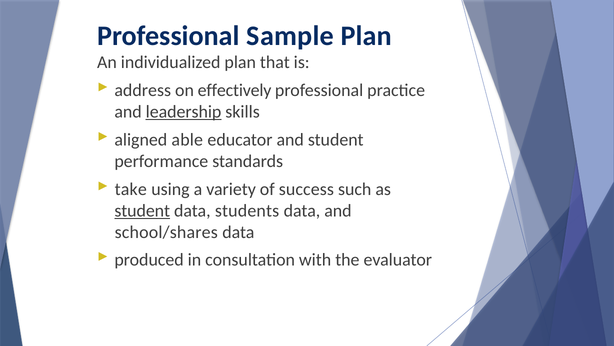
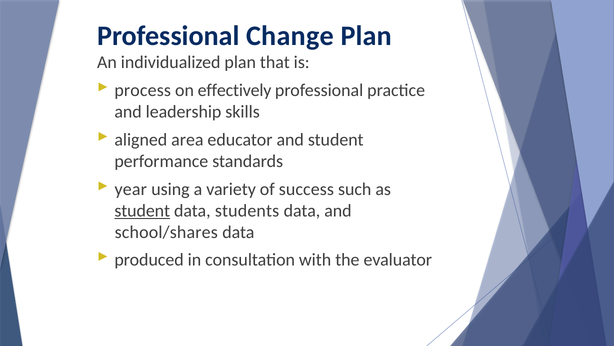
Sample: Sample -> Change
address: address -> process
leadership underline: present -> none
able: able -> area
take: take -> year
